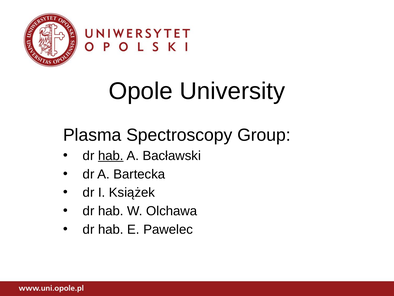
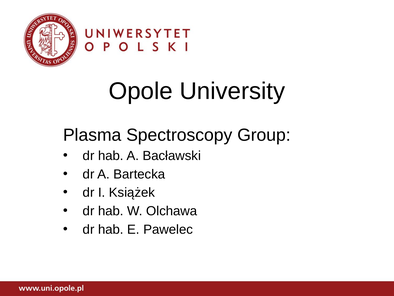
hab at (111, 156) underline: present -> none
